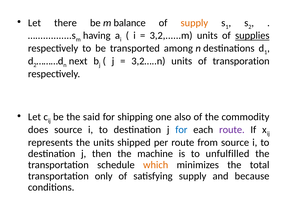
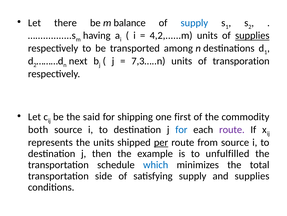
supply at (194, 23) colour: orange -> blue
3,2,......m: 3,2,......m -> 4,2,......m
3,2…..n: 3,2…..n -> 7,3…..n
also: also -> first
does: does -> both
per underline: none -> present
machine: machine -> example
which colour: orange -> blue
only: only -> side
and because: because -> supplies
